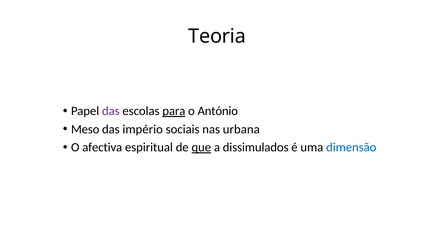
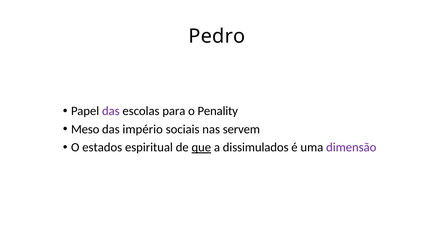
Teoria: Teoria -> Pedro
para underline: present -> none
António: António -> Penality
urbana: urbana -> servem
afectiva: afectiva -> estados
dimensão colour: blue -> purple
